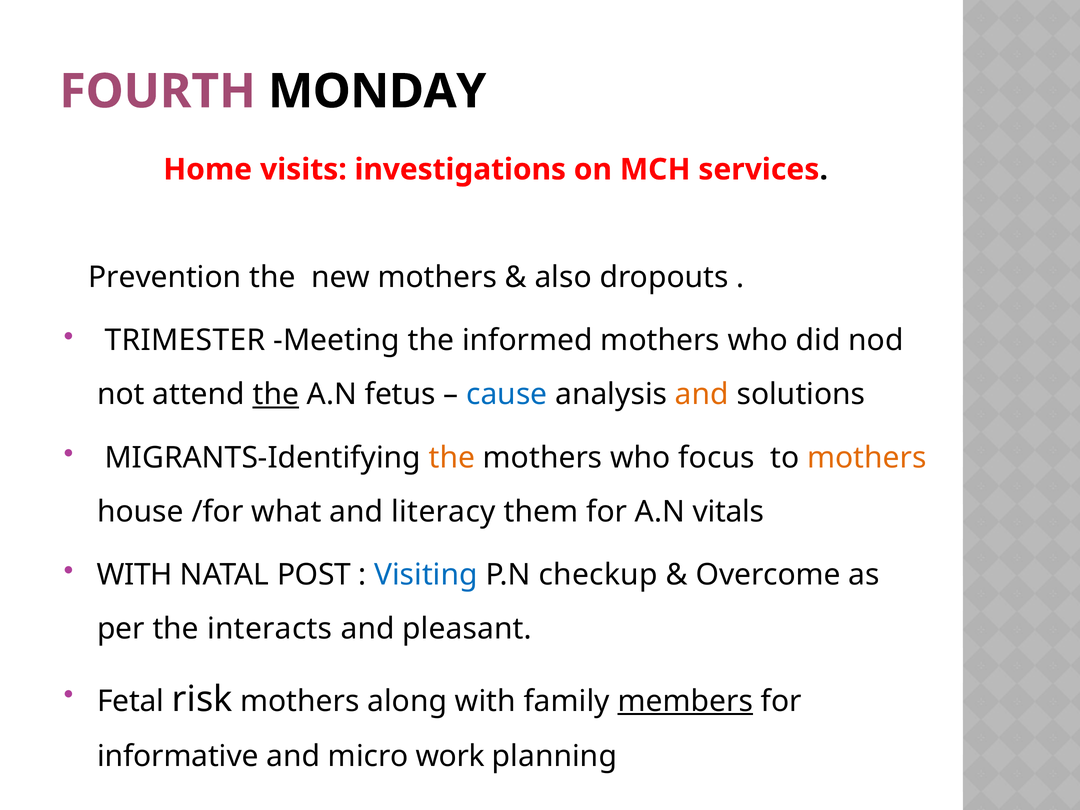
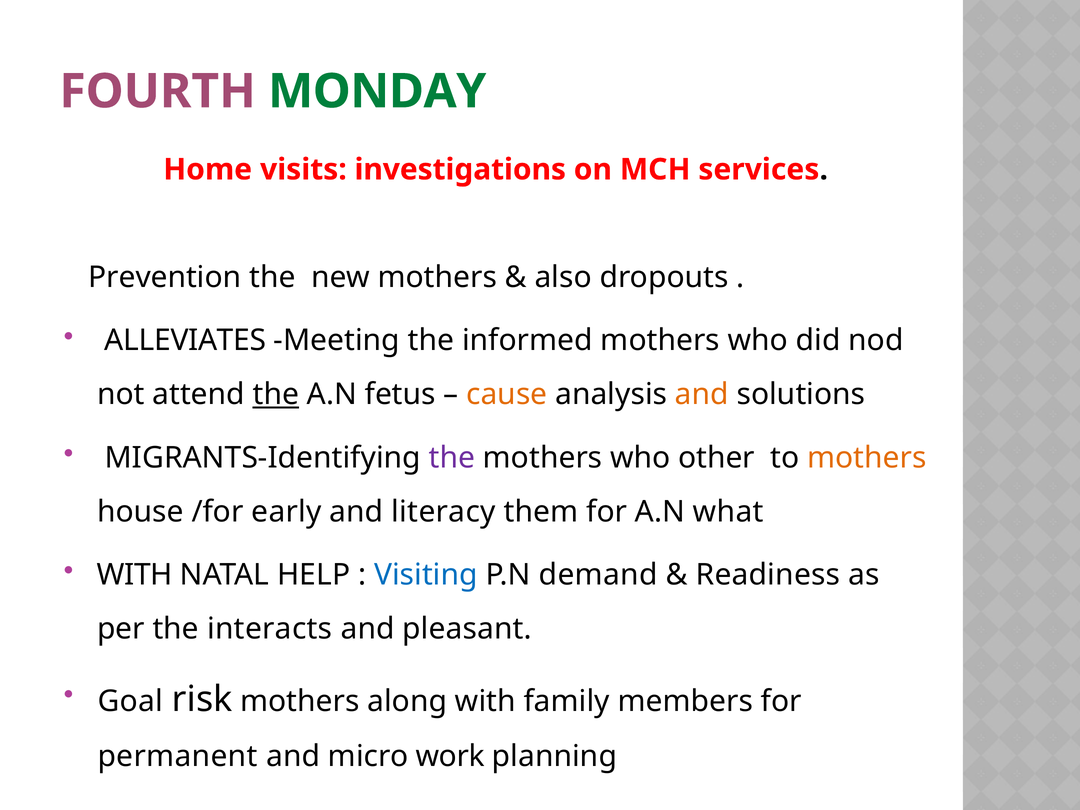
MONDAY colour: black -> green
TRIMESTER: TRIMESTER -> ALLEVIATES
cause colour: blue -> orange
the at (452, 458) colour: orange -> purple
focus: focus -> other
what: what -> early
vitals: vitals -> what
POST: POST -> HELP
checkup: checkup -> demand
Overcome: Overcome -> Readiness
Fetal: Fetal -> Goal
members underline: present -> none
informative: informative -> permanent
